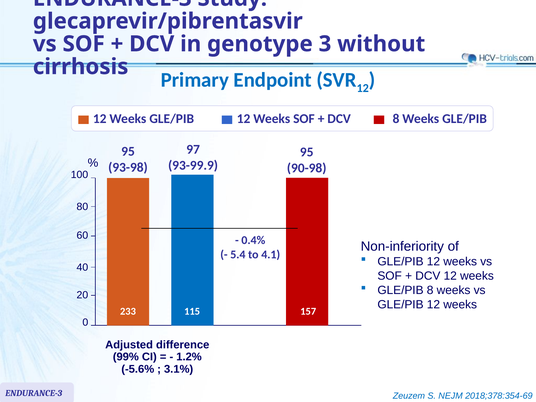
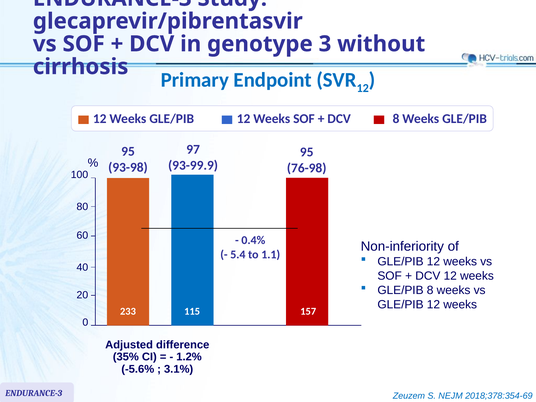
90-98: 90-98 -> 76-98
4.1: 4.1 -> 1.1
99%: 99% -> 35%
